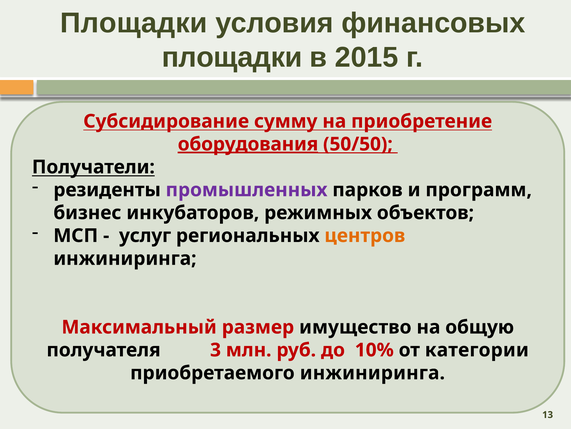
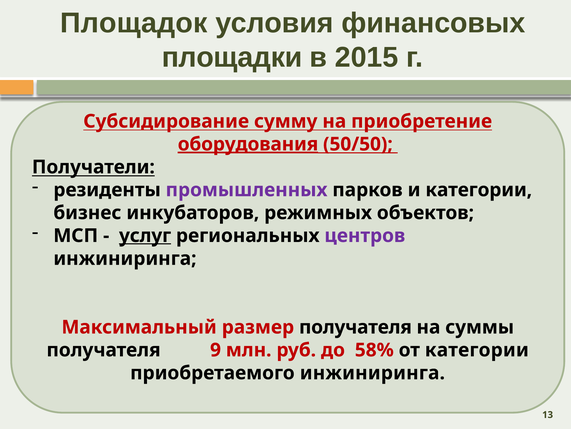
Площадки at (134, 23): Площадки -> Площадок
и программ: программ -> категории
услуг underline: none -> present
центров colour: orange -> purple
размер имущество: имущество -> получателя
общую: общую -> суммы
3: 3 -> 9
10%: 10% -> 58%
